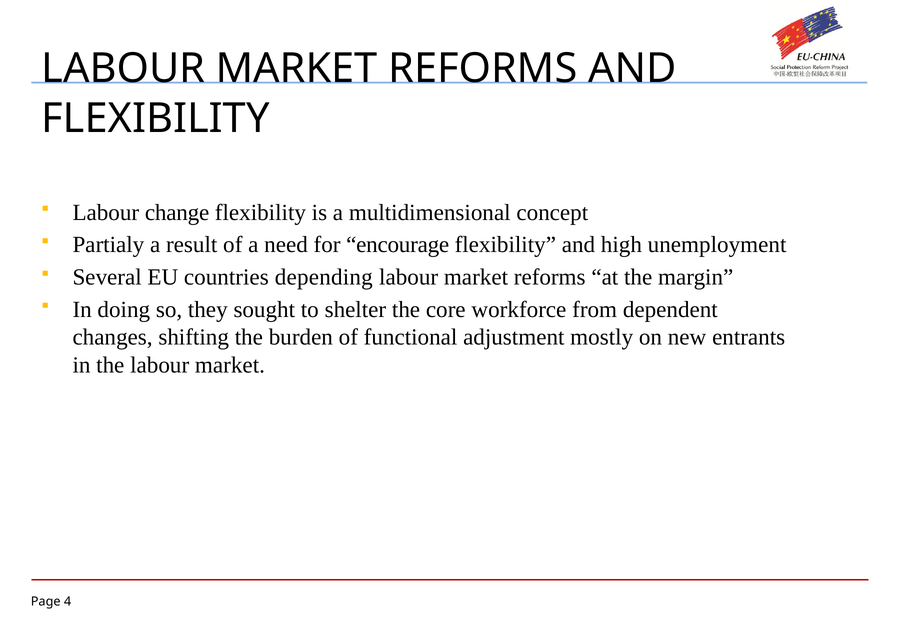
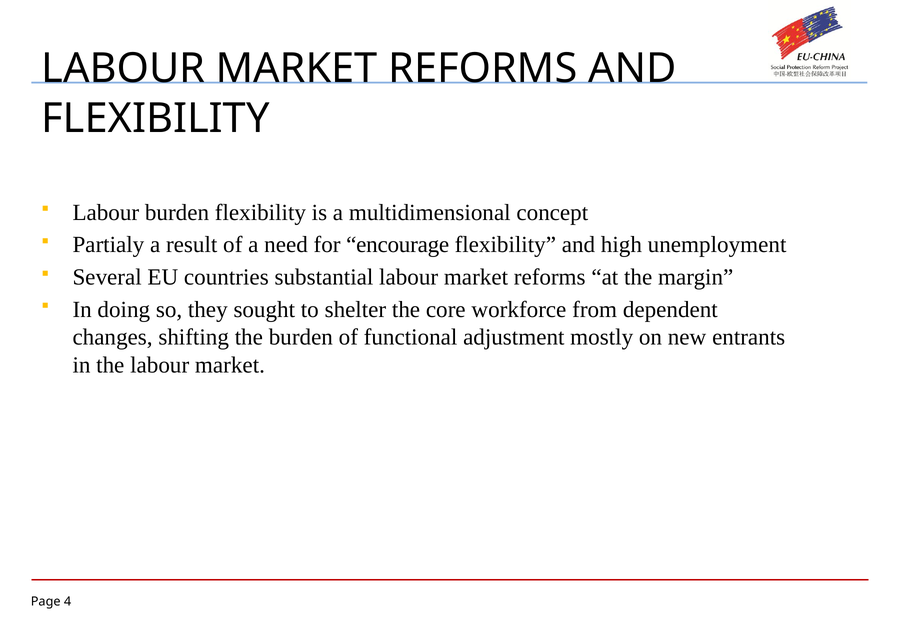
Labour change: change -> burden
depending: depending -> substantial
